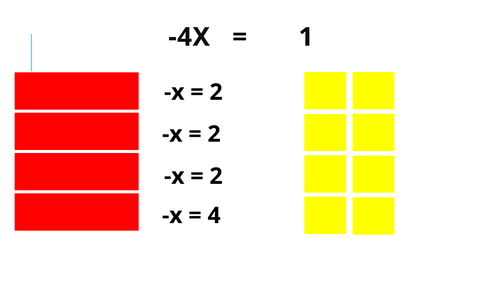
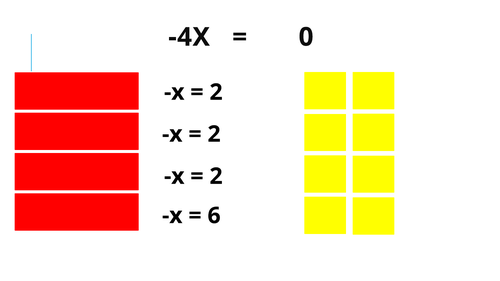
1: 1 -> 0
4: 4 -> 6
